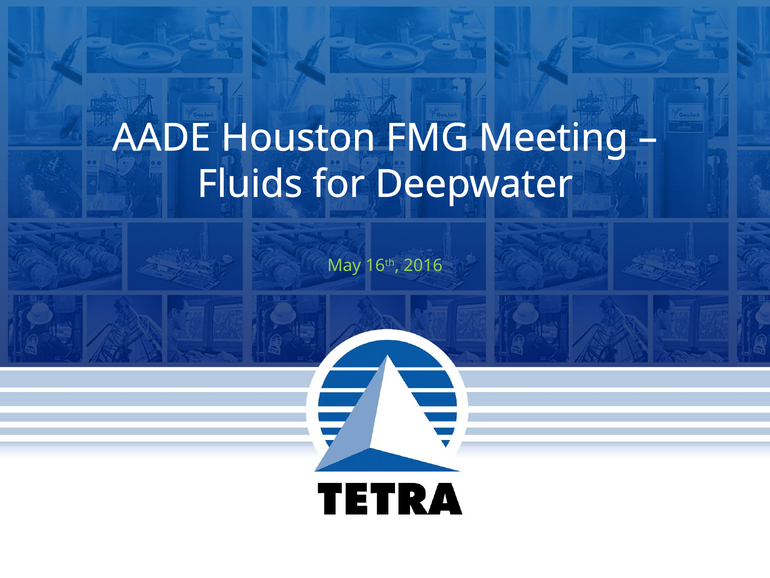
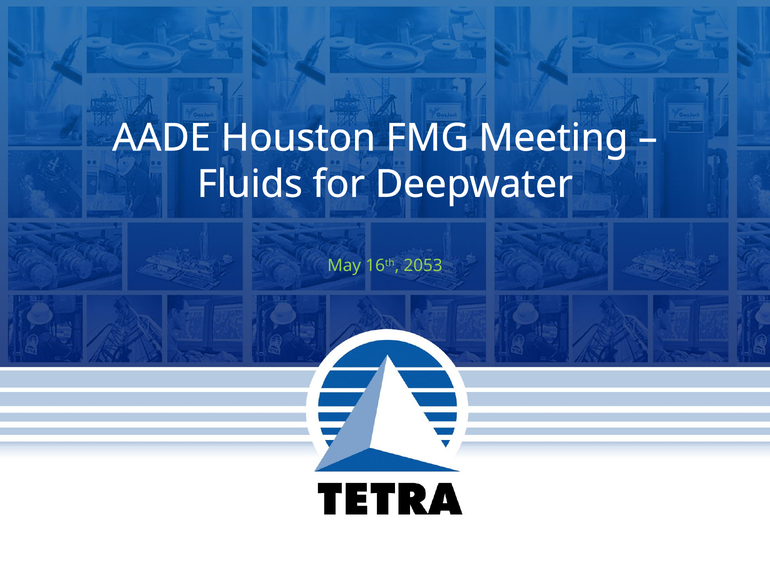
2016: 2016 -> 2053
